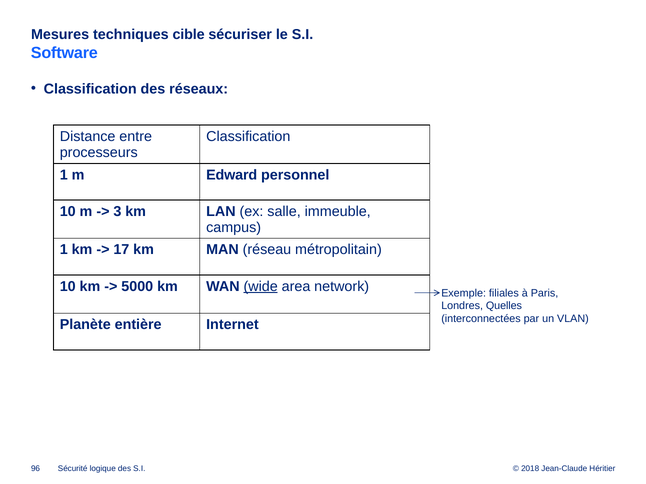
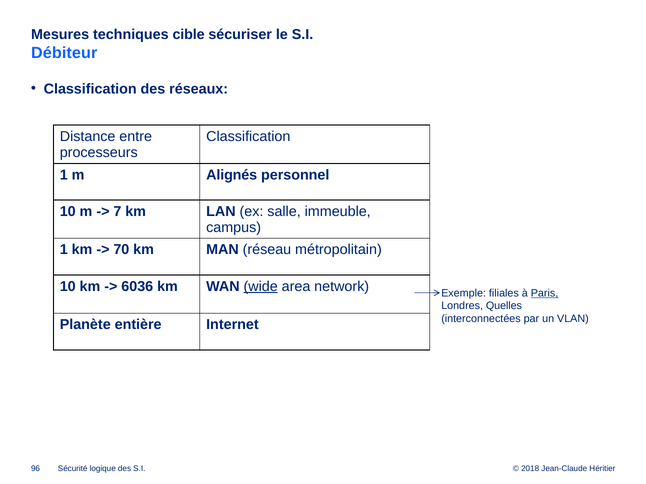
Software: Software -> Débiteur
Edward: Edward -> Alignés
3: 3 -> 7
17: 17 -> 70
5000: 5000 -> 6036
Paris underline: none -> present
